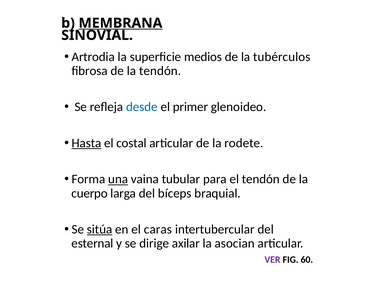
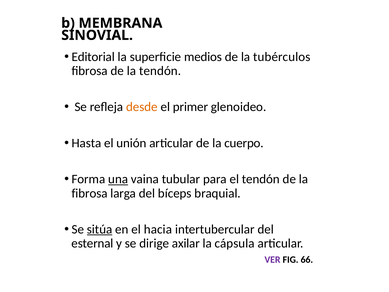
MEMBRANA underline: present -> none
Artrodia: Artrodia -> Editorial
desde colour: blue -> orange
Hasta underline: present -> none
costal: costal -> unión
rodete: rodete -> cuerpo
cuerpo at (90, 193): cuerpo -> fibrosa
caras: caras -> hacia
asocian: asocian -> cápsula
60: 60 -> 66
